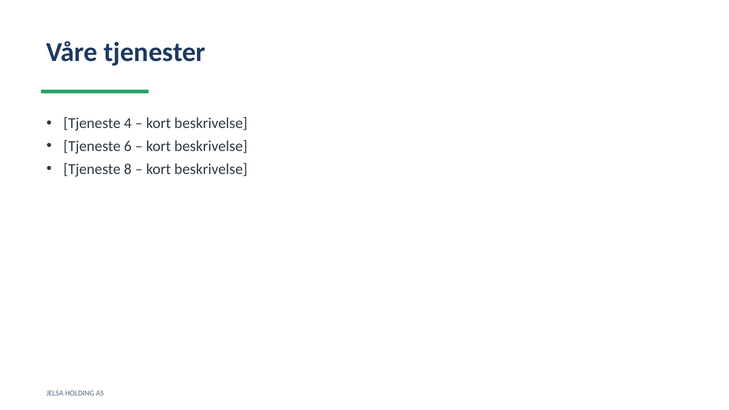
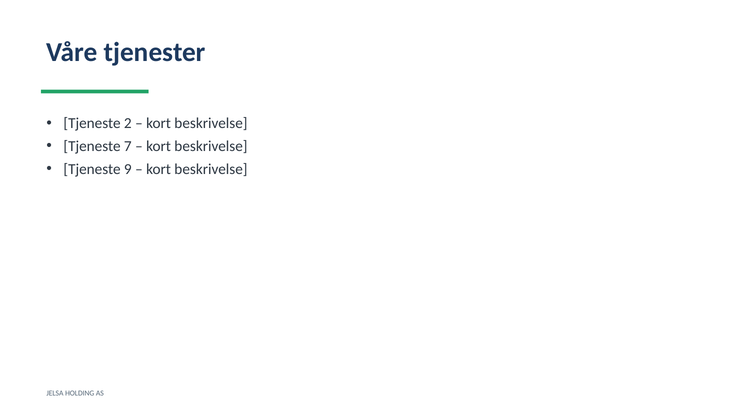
4: 4 -> 2
6: 6 -> 7
8: 8 -> 9
